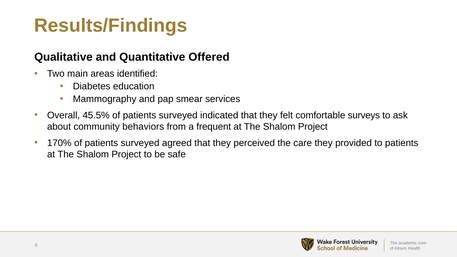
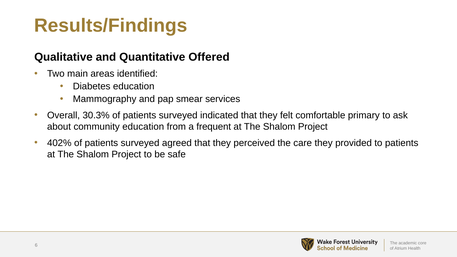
45.5%: 45.5% -> 30.3%
surveys: surveys -> primary
community behaviors: behaviors -> education
170%: 170% -> 402%
